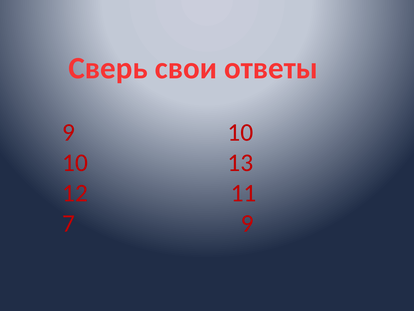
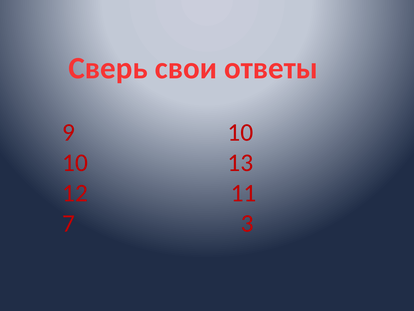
7 9: 9 -> 3
